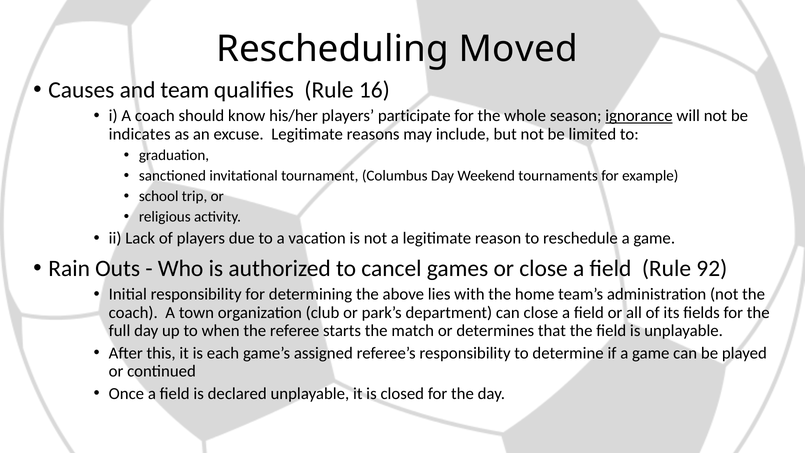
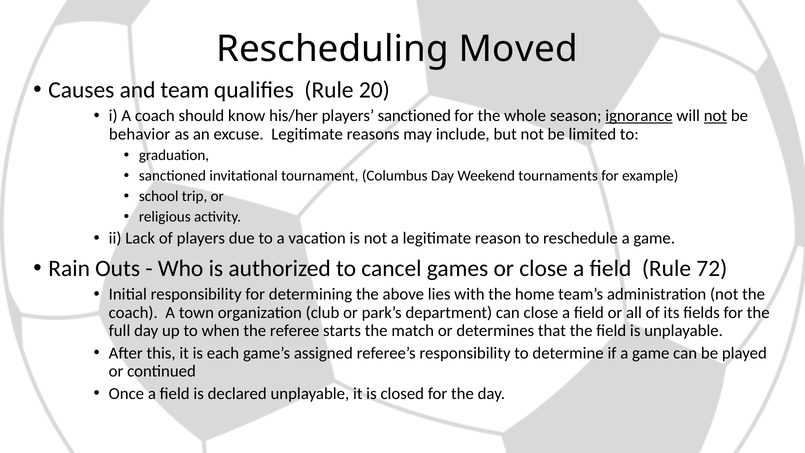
16: 16 -> 20
players participate: participate -> sanctioned
not at (715, 116) underline: none -> present
indicates: indicates -> behavior
92: 92 -> 72
